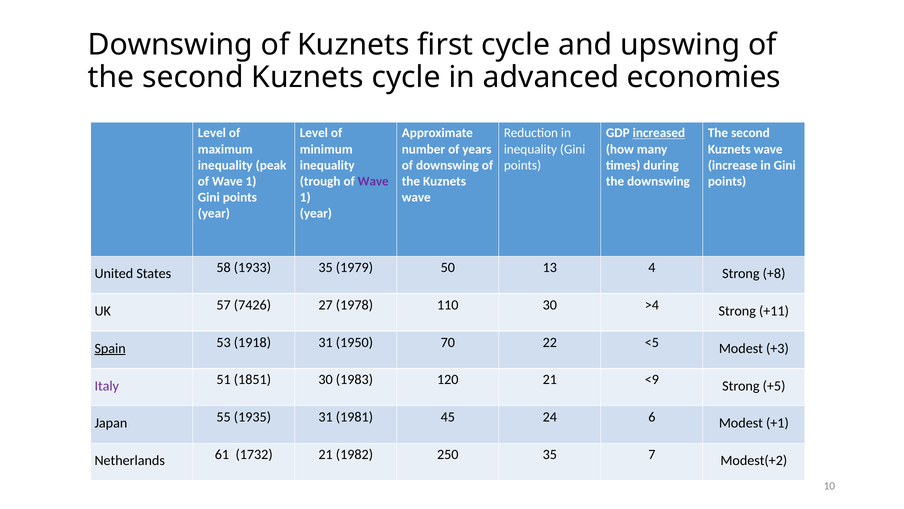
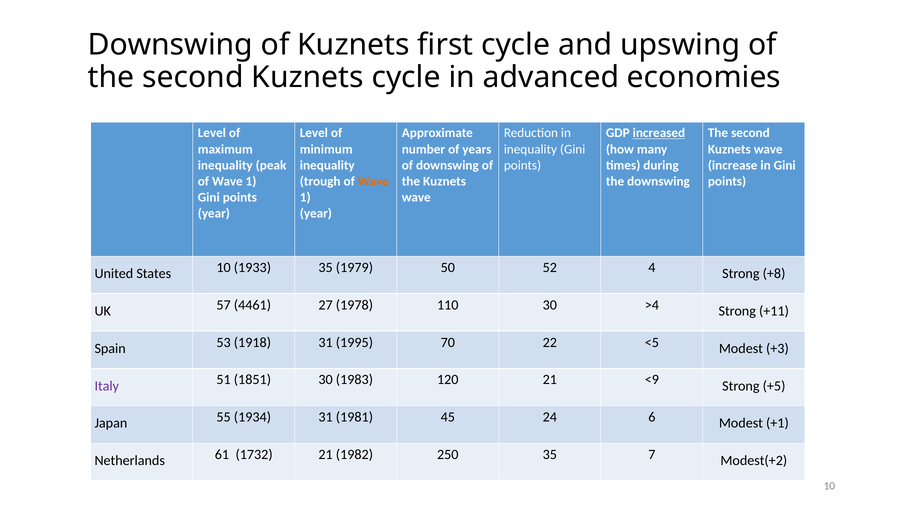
Wave at (373, 181) colour: purple -> orange
States 58: 58 -> 10
13: 13 -> 52
7426: 7426 -> 4461
Spain underline: present -> none
1950: 1950 -> 1995
1935: 1935 -> 1934
